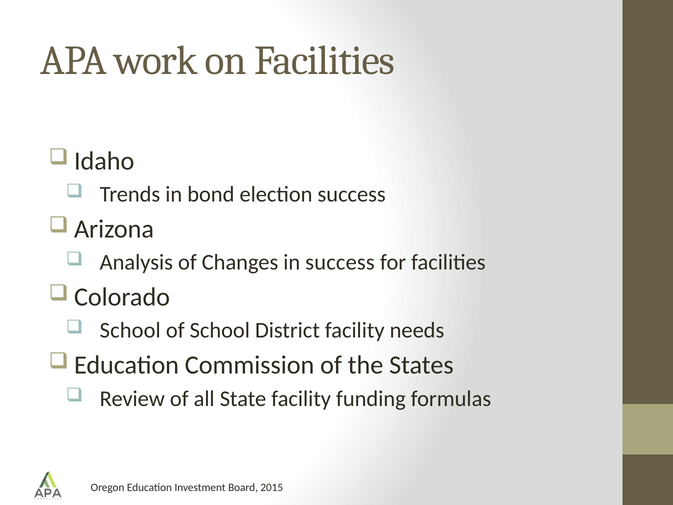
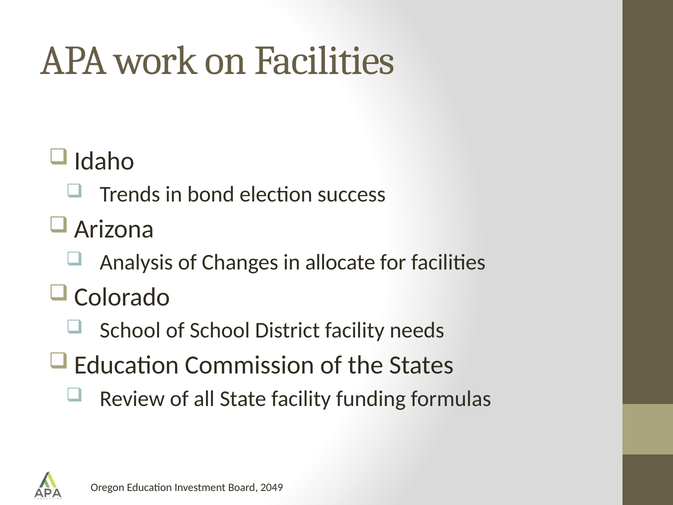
in success: success -> allocate
2015: 2015 -> 2049
